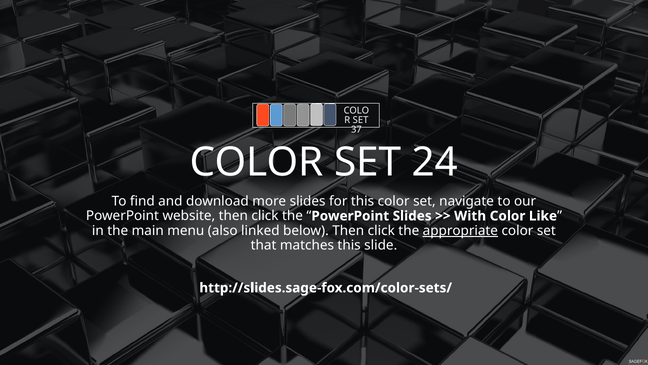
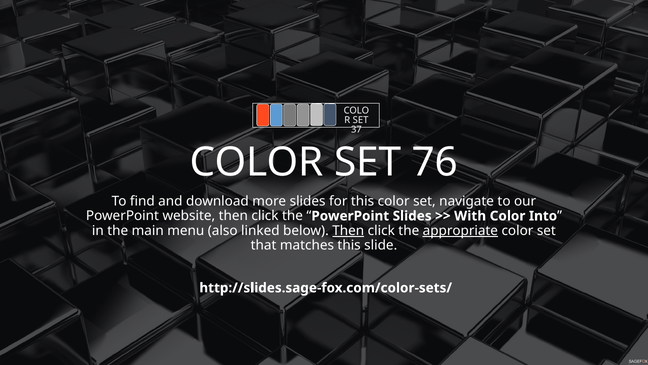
24: 24 -> 76
Like: Like -> Into
Then at (348, 230) underline: none -> present
